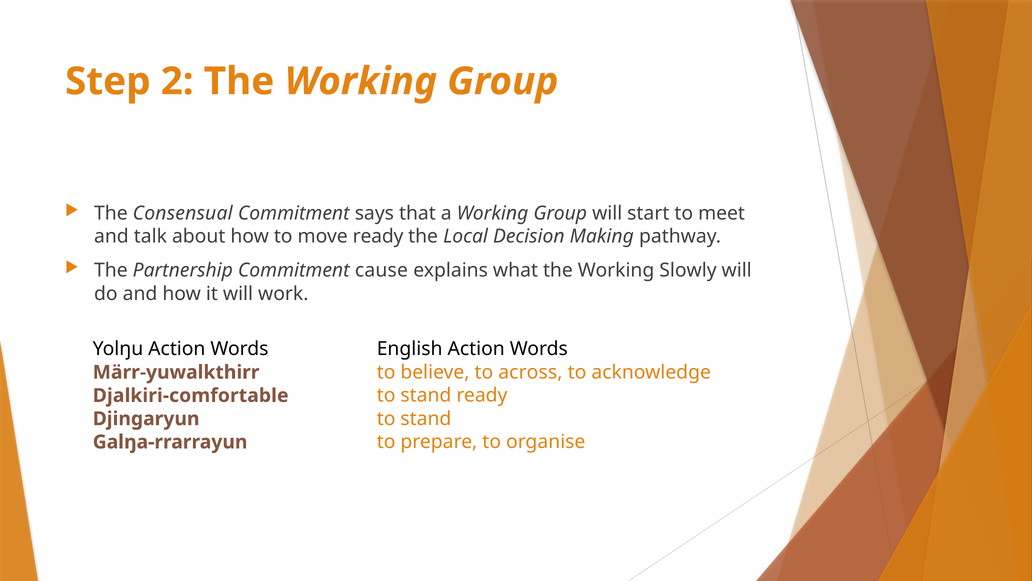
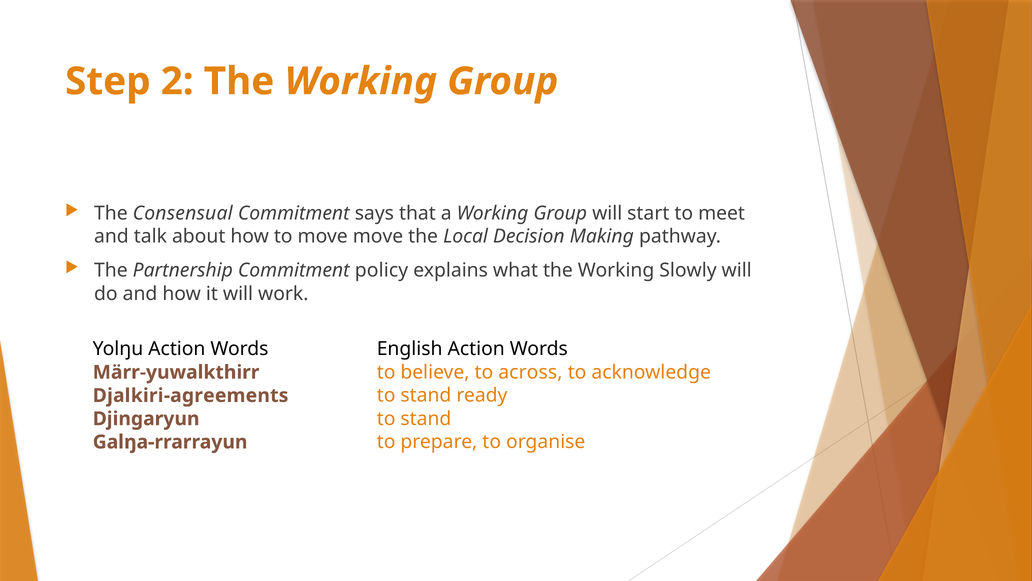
move ready: ready -> move
cause: cause -> policy
Djalkiri-comfortable: Djalkiri-comfortable -> Djalkiri-agreements
